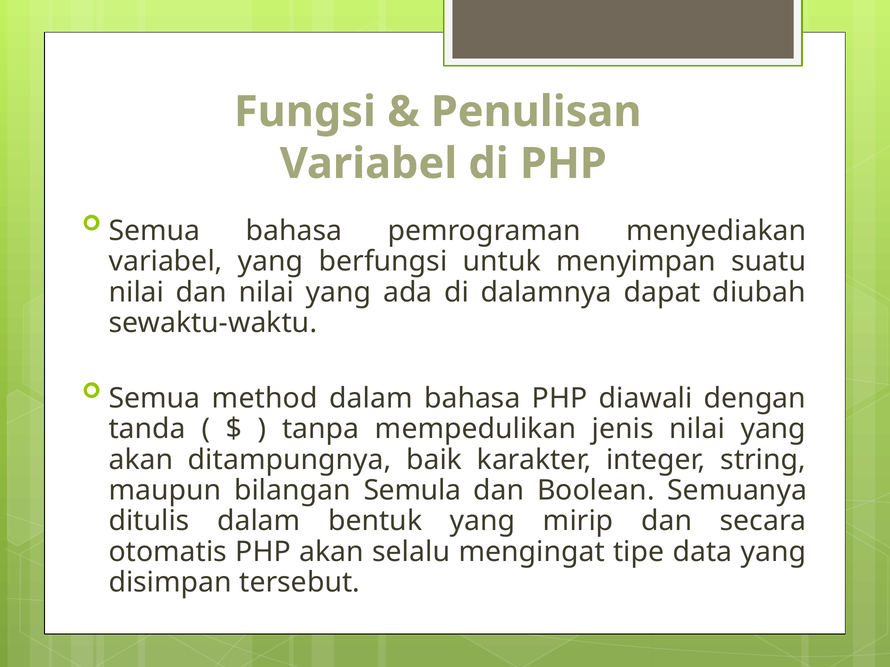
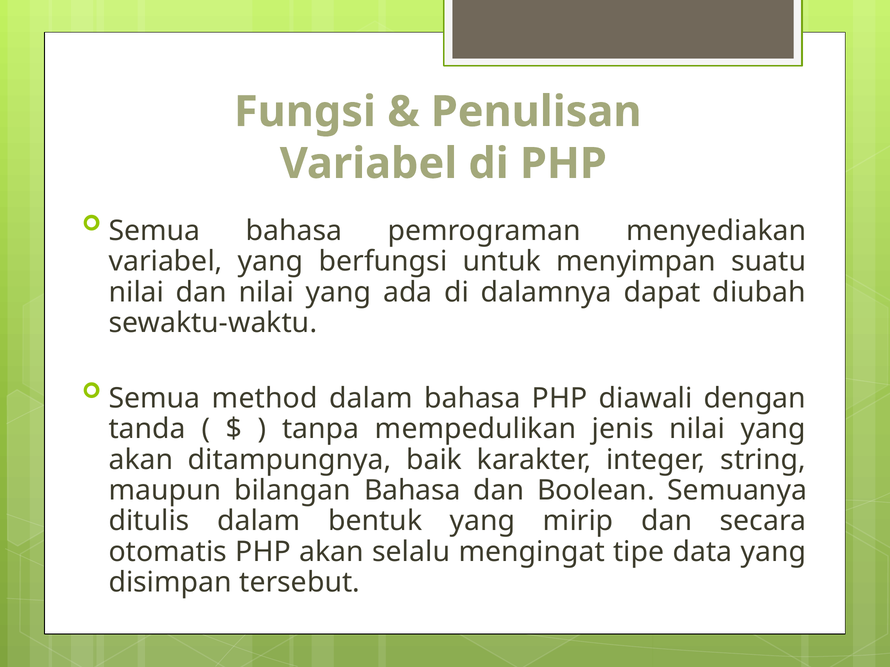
bilangan Semula: Semula -> Bahasa
